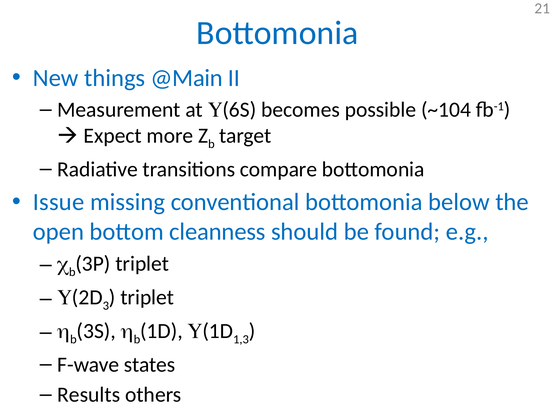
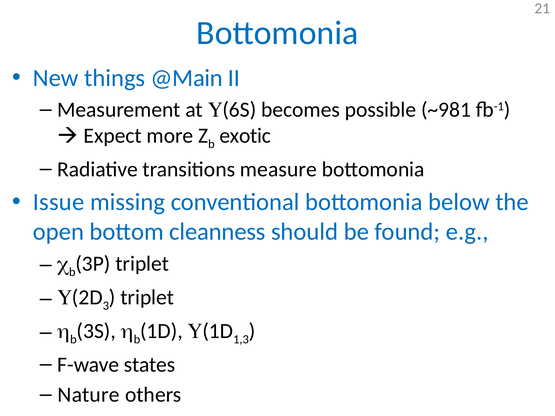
~104: ~104 -> ~981
target: target -> exotic
compare: compare -> measure
Results: Results -> Nature
